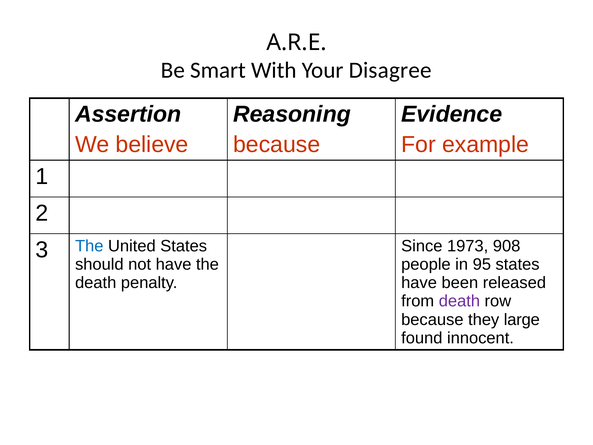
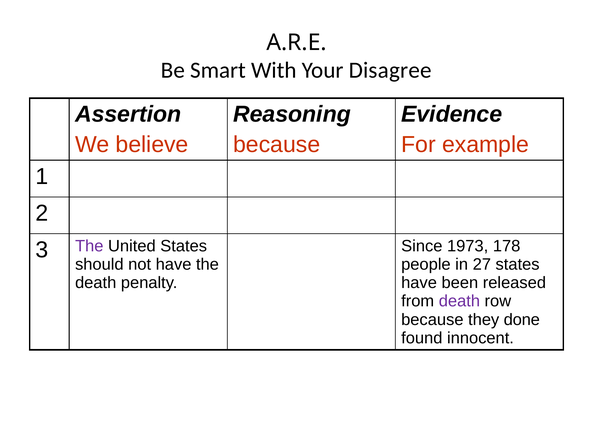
908: 908 -> 178
The at (89, 246) colour: blue -> purple
95: 95 -> 27
large: large -> done
